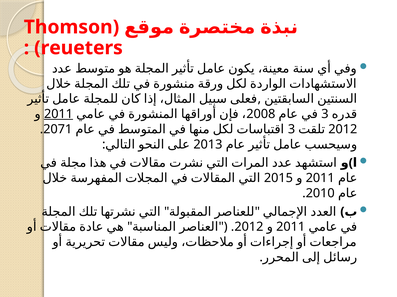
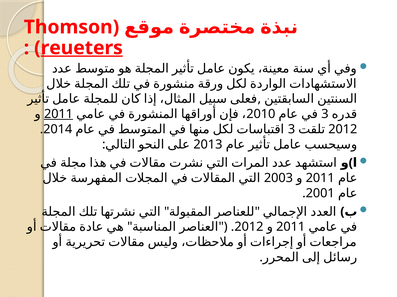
reueters underline: none -> present
2008: 2008 -> 2010
2071: 2071 -> 2014
2015: 2015 -> 2003
2010: 2010 -> 2001
